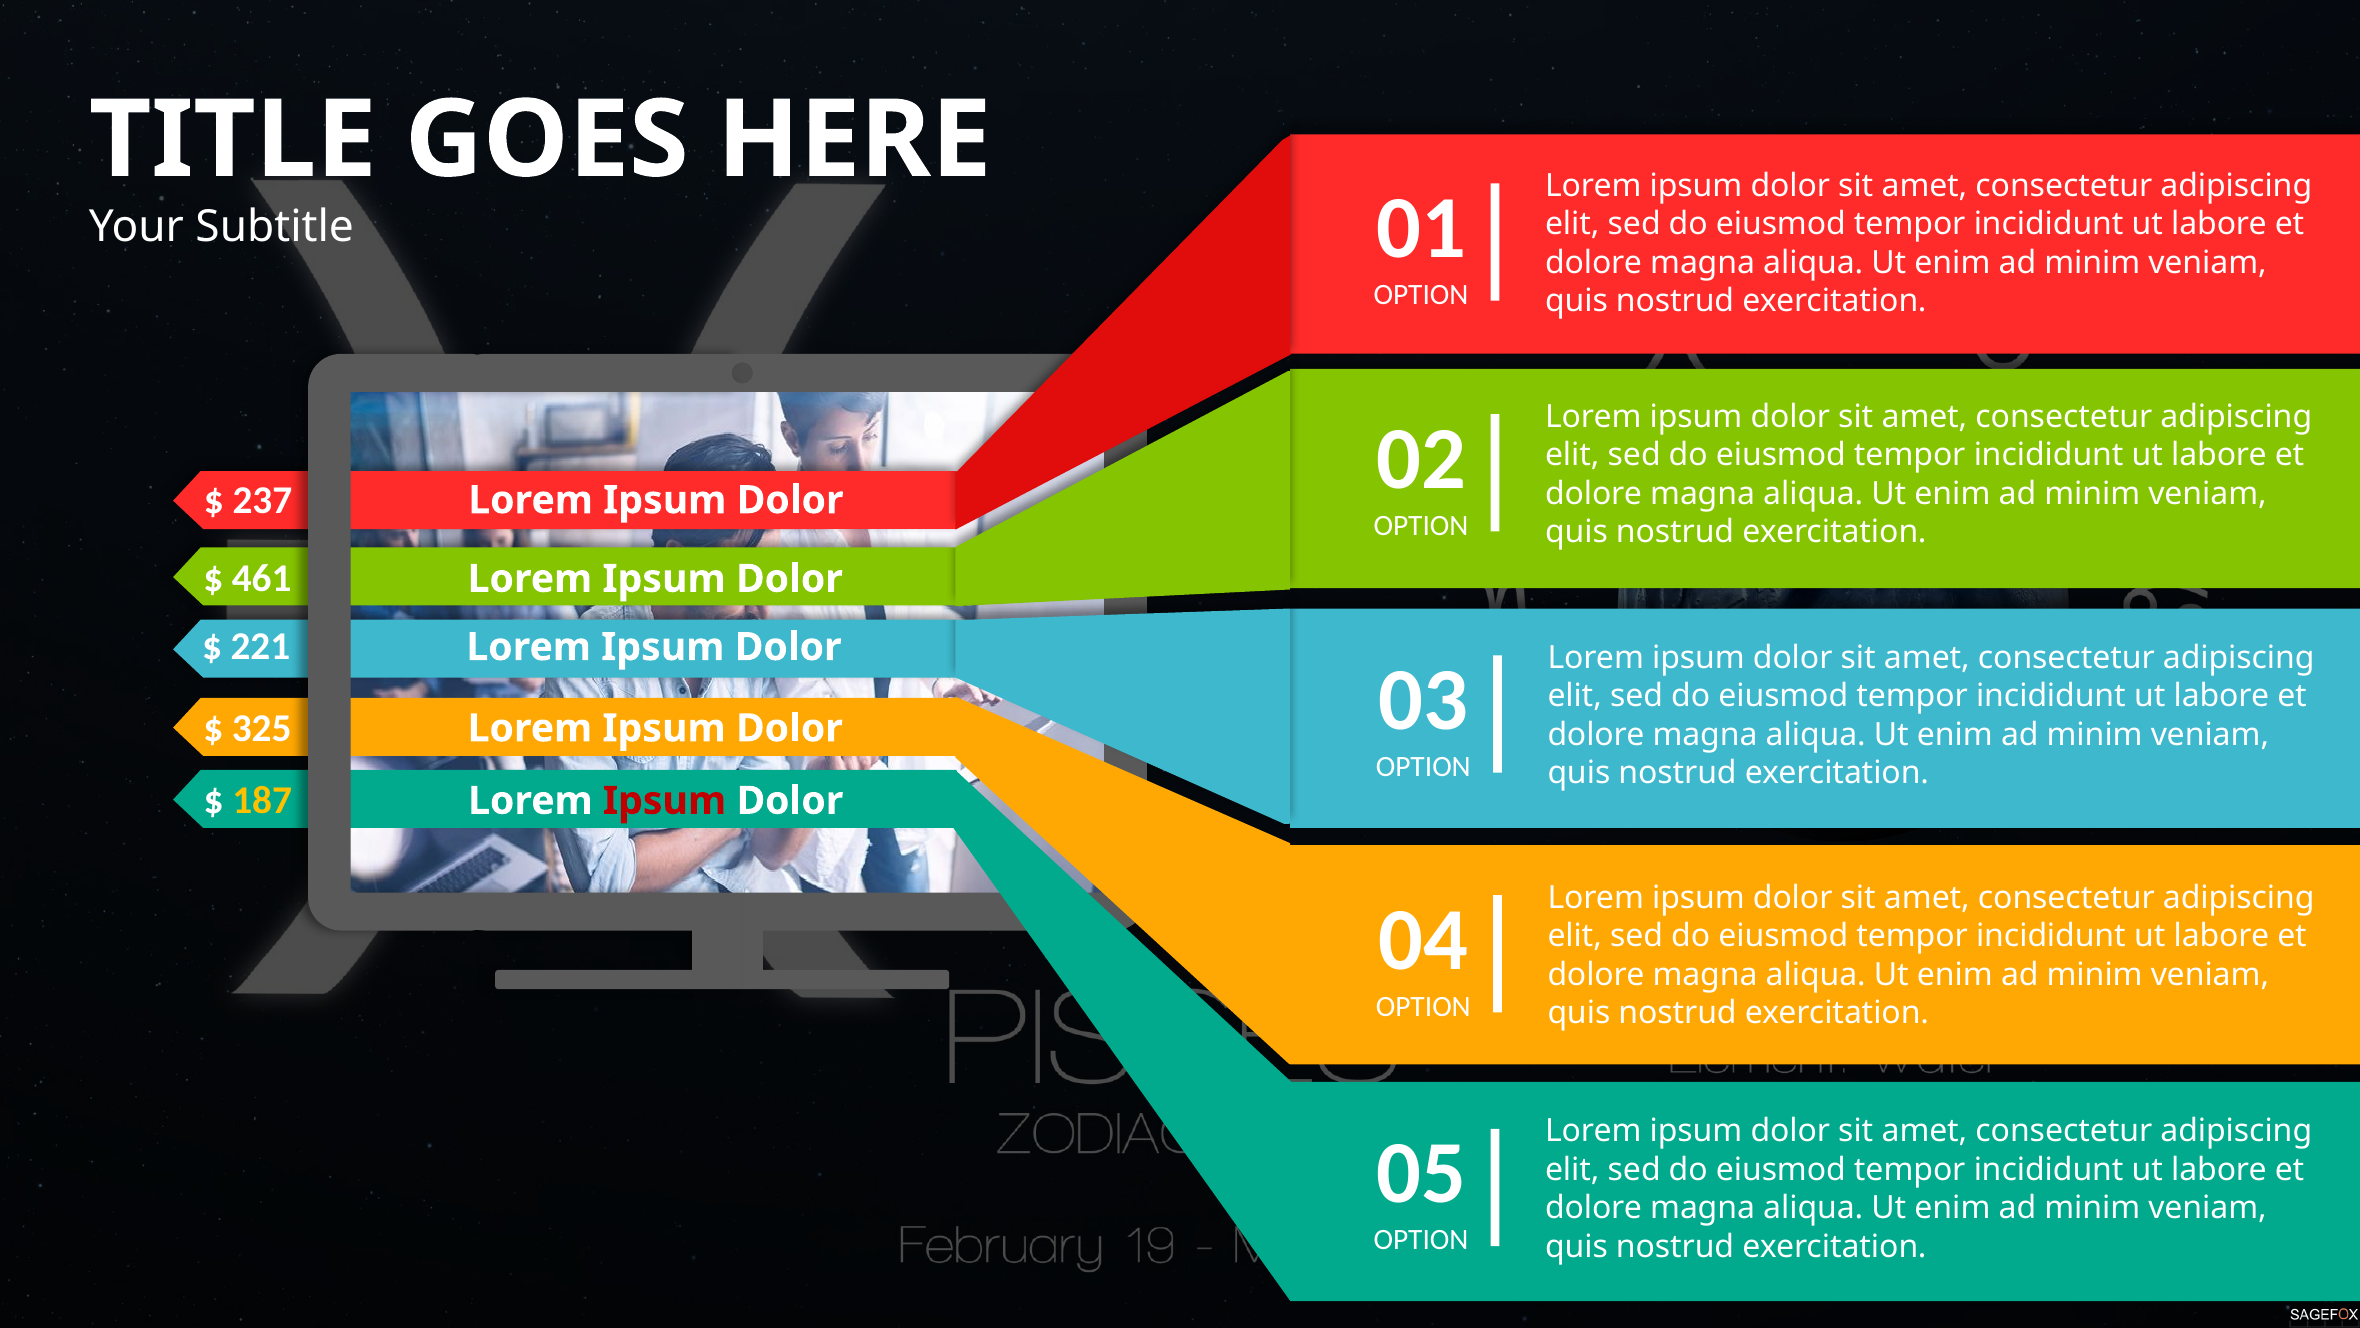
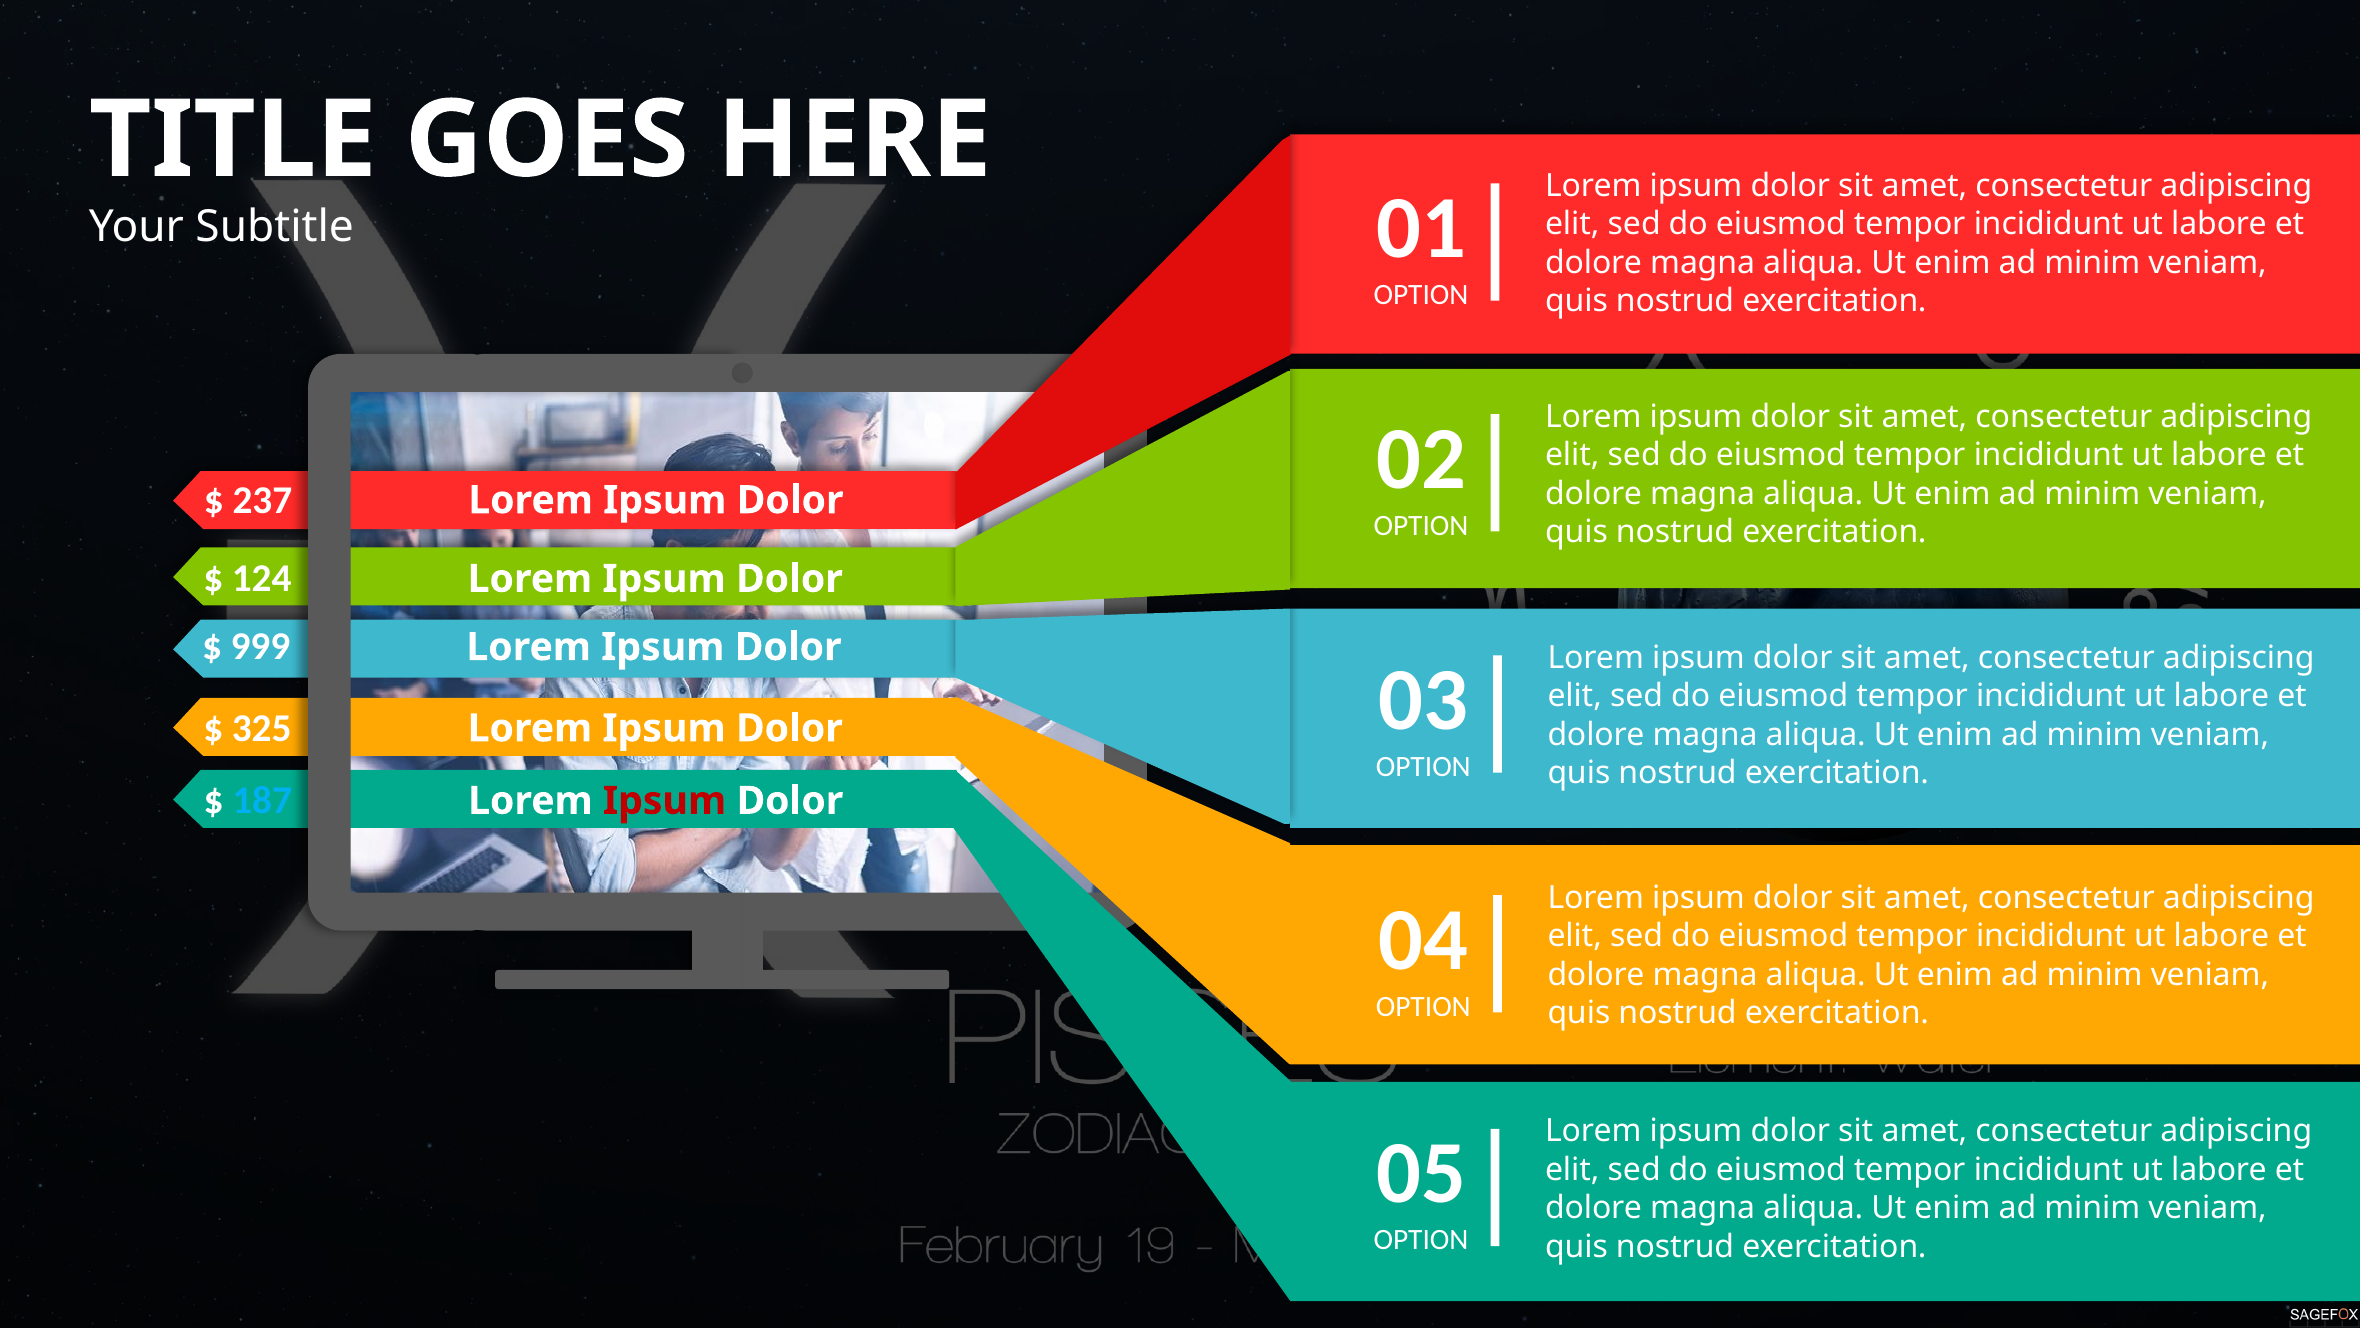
461: 461 -> 124
221: 221 -> 999
187 colour: yellow -> light blue
